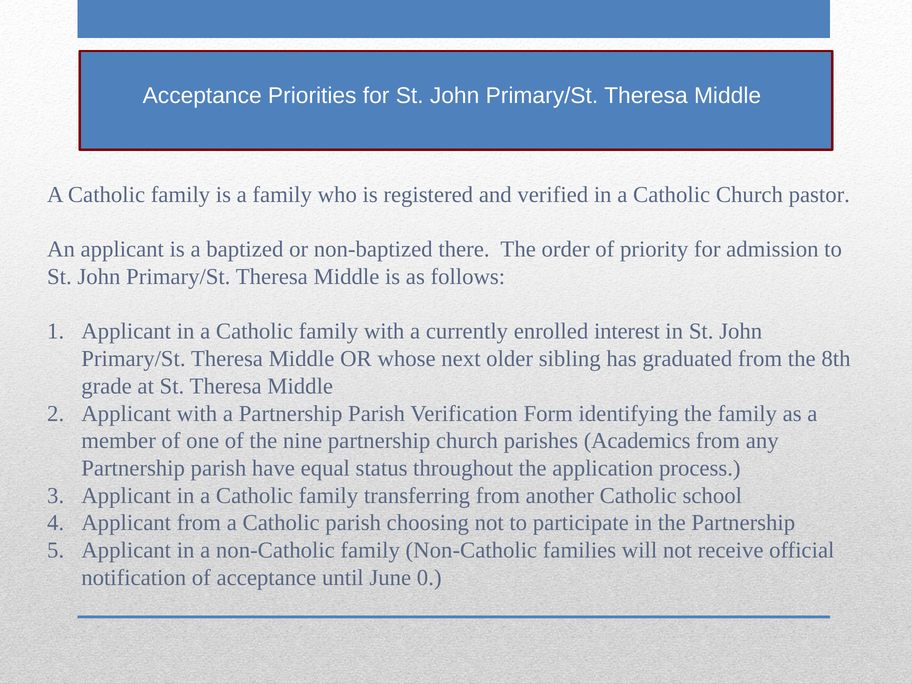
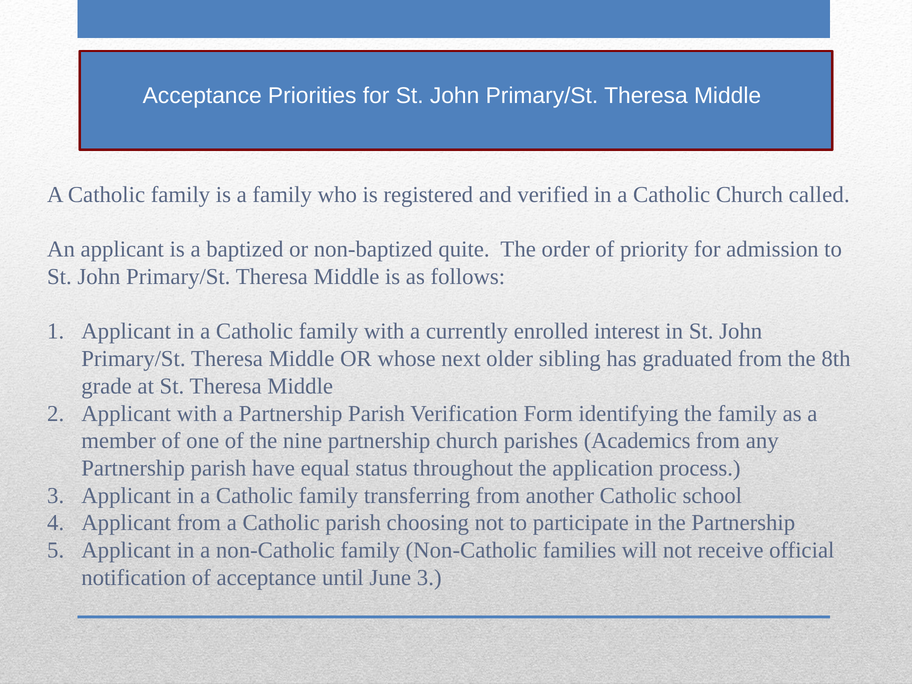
pastor: pastor -> called
there: there -> quite
June 0: 0 -> 3
